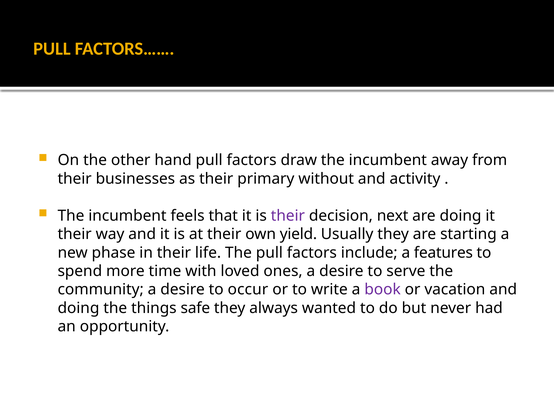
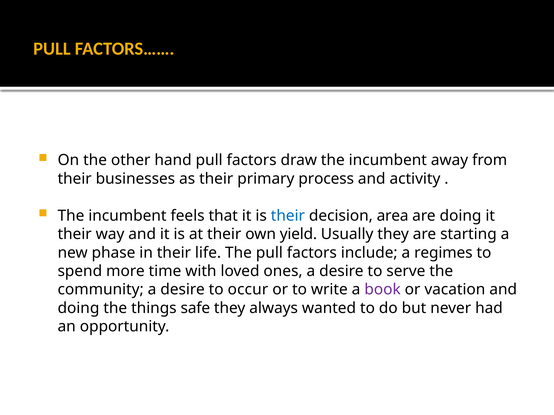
without: without -> process
their at (288, 216) colour: purple -> blue
next: next -> area
features: features -> regimes
